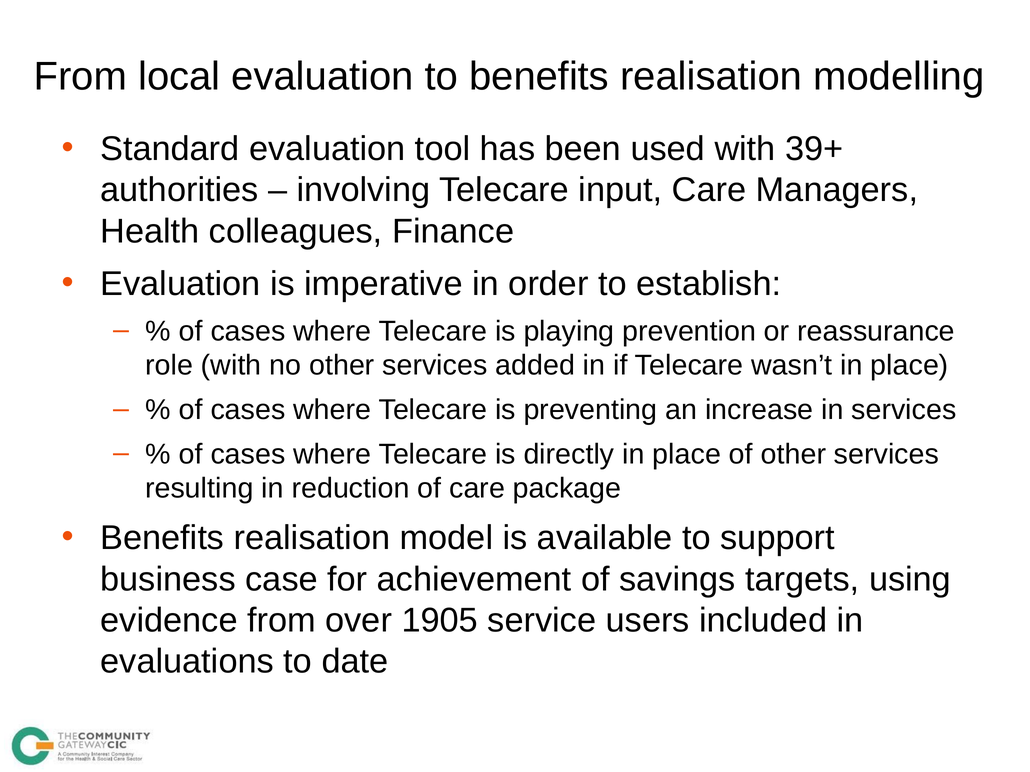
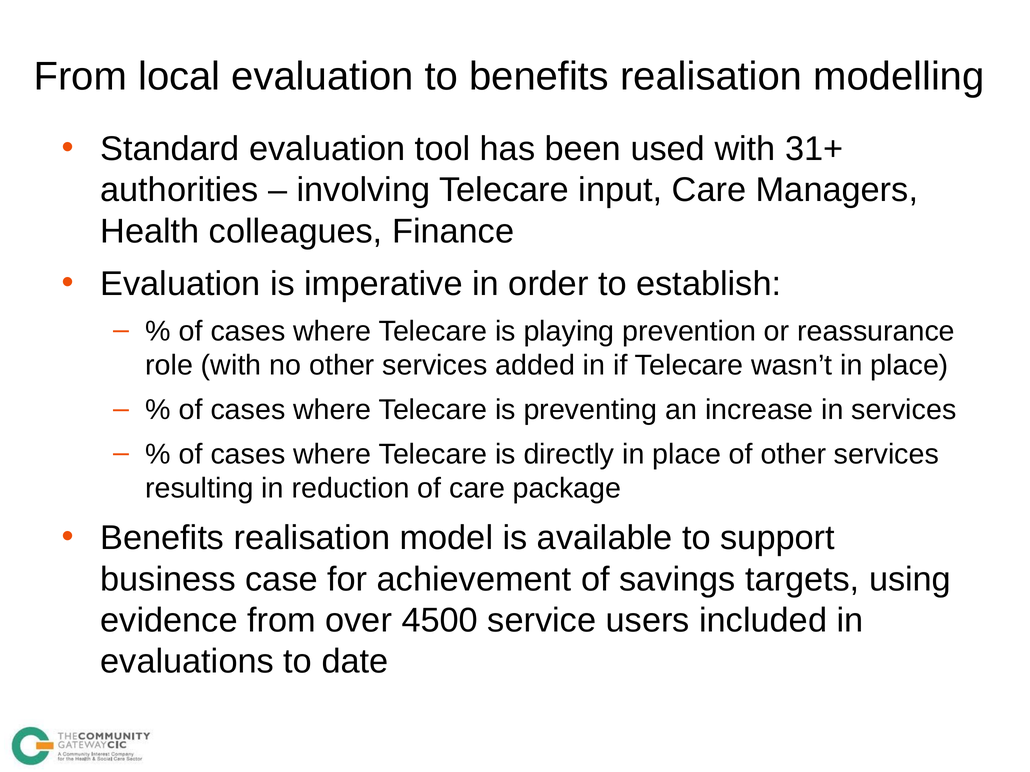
39+: 39+ -> 31+
1905: 1905 -> 4500
